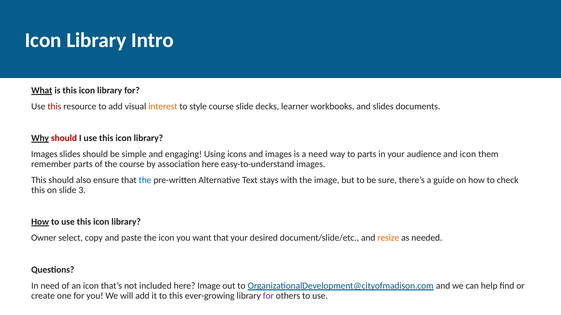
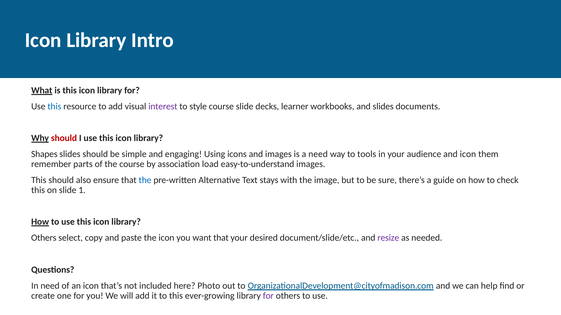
this at (54, 106) colour: red -> blue
interest colour: orange -> purple
Images at (44, 154): Images -> Shapes
to parts: parts -> tools
association here: here -> load
3: 3 -> 1
Owner at (44, 238): Owner -> Others
resize colour: orange -> purple
here Image: Image -> Photo
